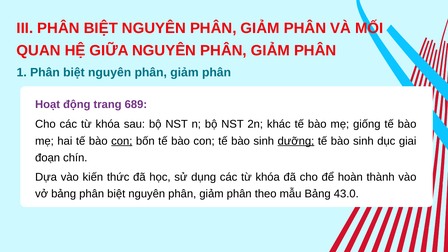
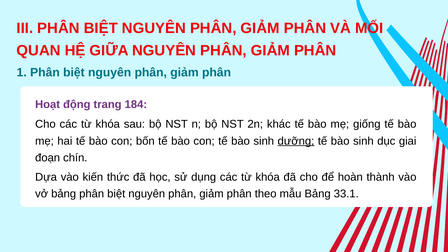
689: 689 -> 184
con at (122, 141) underline: present -> none
43.0: 43.0 -> 33.1
